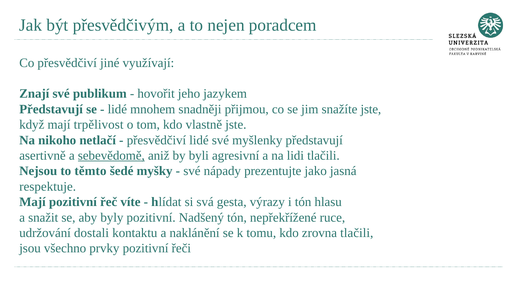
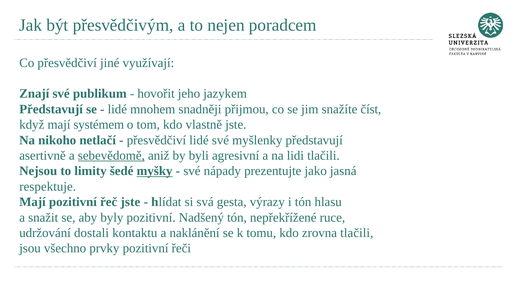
snažíte jste: jste -> číst
trpělivost: trpělivost -> systémem
těmto: těmto -> limity
myšky underline: none -> present
řeč víte: víte -> jste
